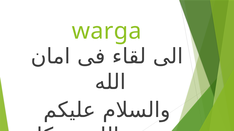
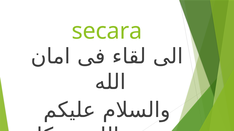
warga: warga -> secara
